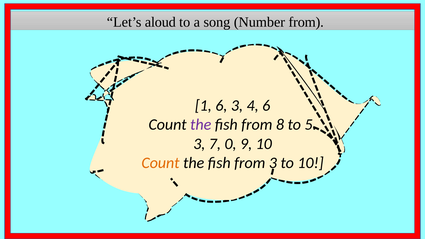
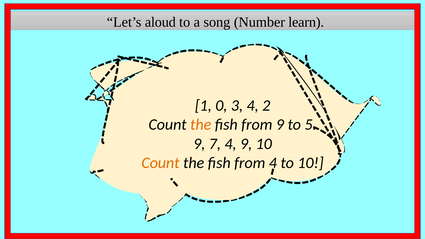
Number from: from -> learn
1 6: 6 -> 0
4 6: 6 -> 2
the at (201, 125) colour: purple -> orange
from 8: 8 -> 9
3 at (199, 144): 3 -> 9
7 0: 0 -> 4
from 3: 3 -> 4
